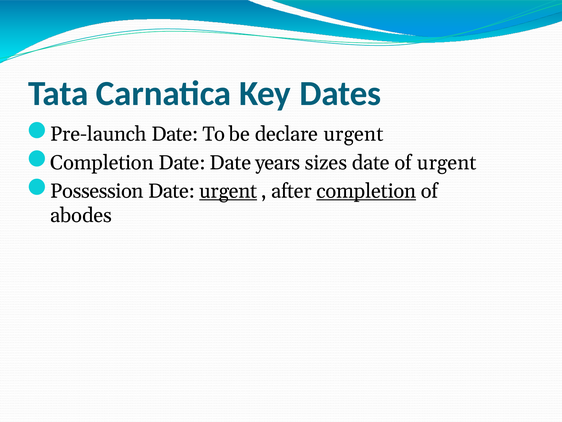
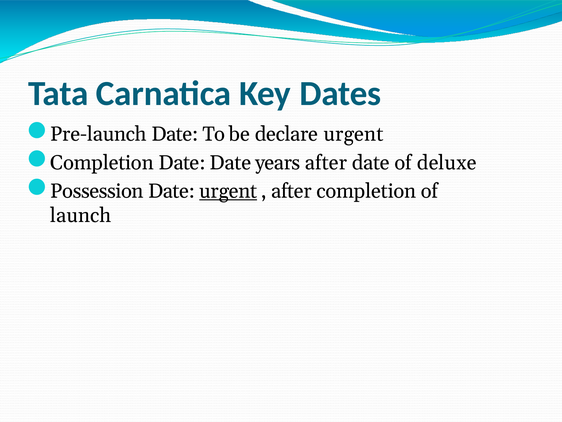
years sizes: sizes -> after
of urgent: urgent -> deluxe
completion underline: present -> none
abodes: abodes -> launch
